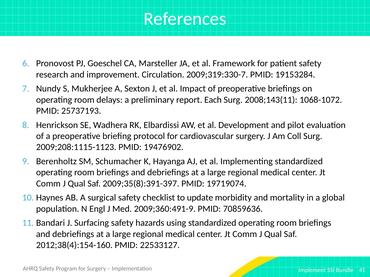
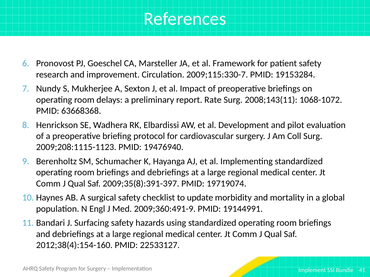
2009;319:330-7: 2009;319:330-7 -> 2009;115:330-7
Each: Each -> Rate
25737193: 25737193 -> 63668368
19476902: 19476902 -> 19476940
70859636: 70859636 -> 19144991
